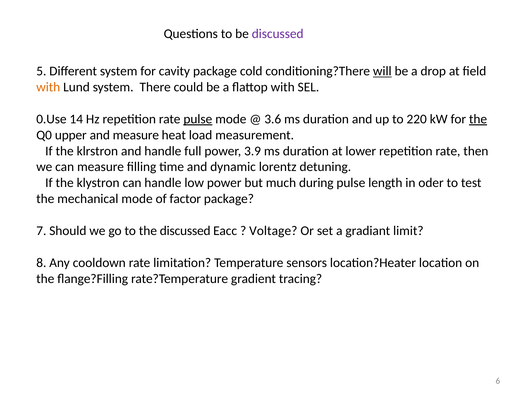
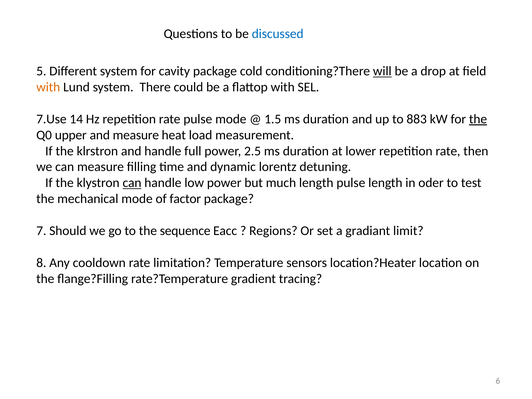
discussed at (278, 34) colour: purple -> blue
0.Use: 0.Use -> 7.Use
pulse at (198, 119) underline: present -> none
3.6: 3.6 -> 1.5
220: 220 -> 883
3.9: 3.9 -> 2.5
can at (132, 183) underline: none -> present
much during: during -> length
the discussed: discussed -> sequence
Voltage: Voltage -> Regions
